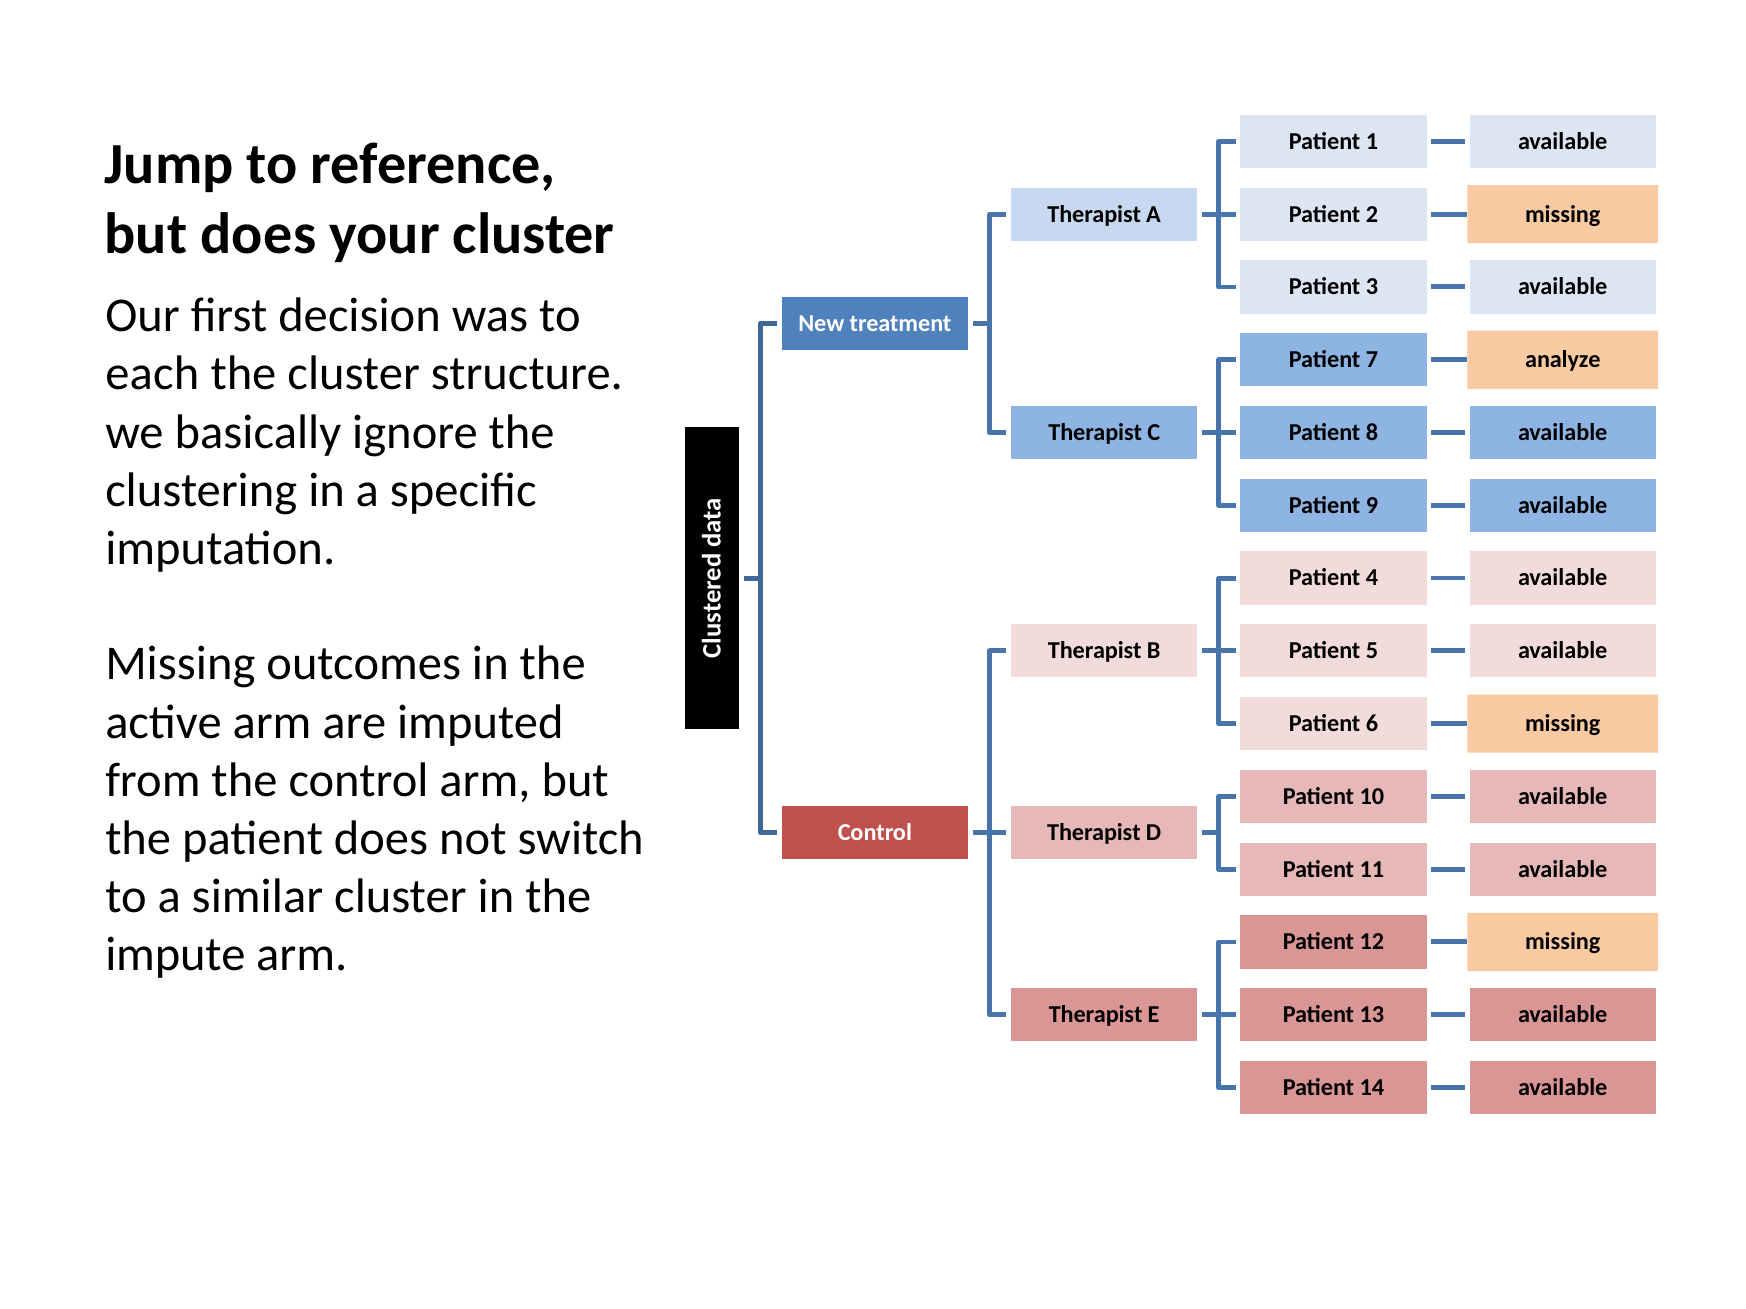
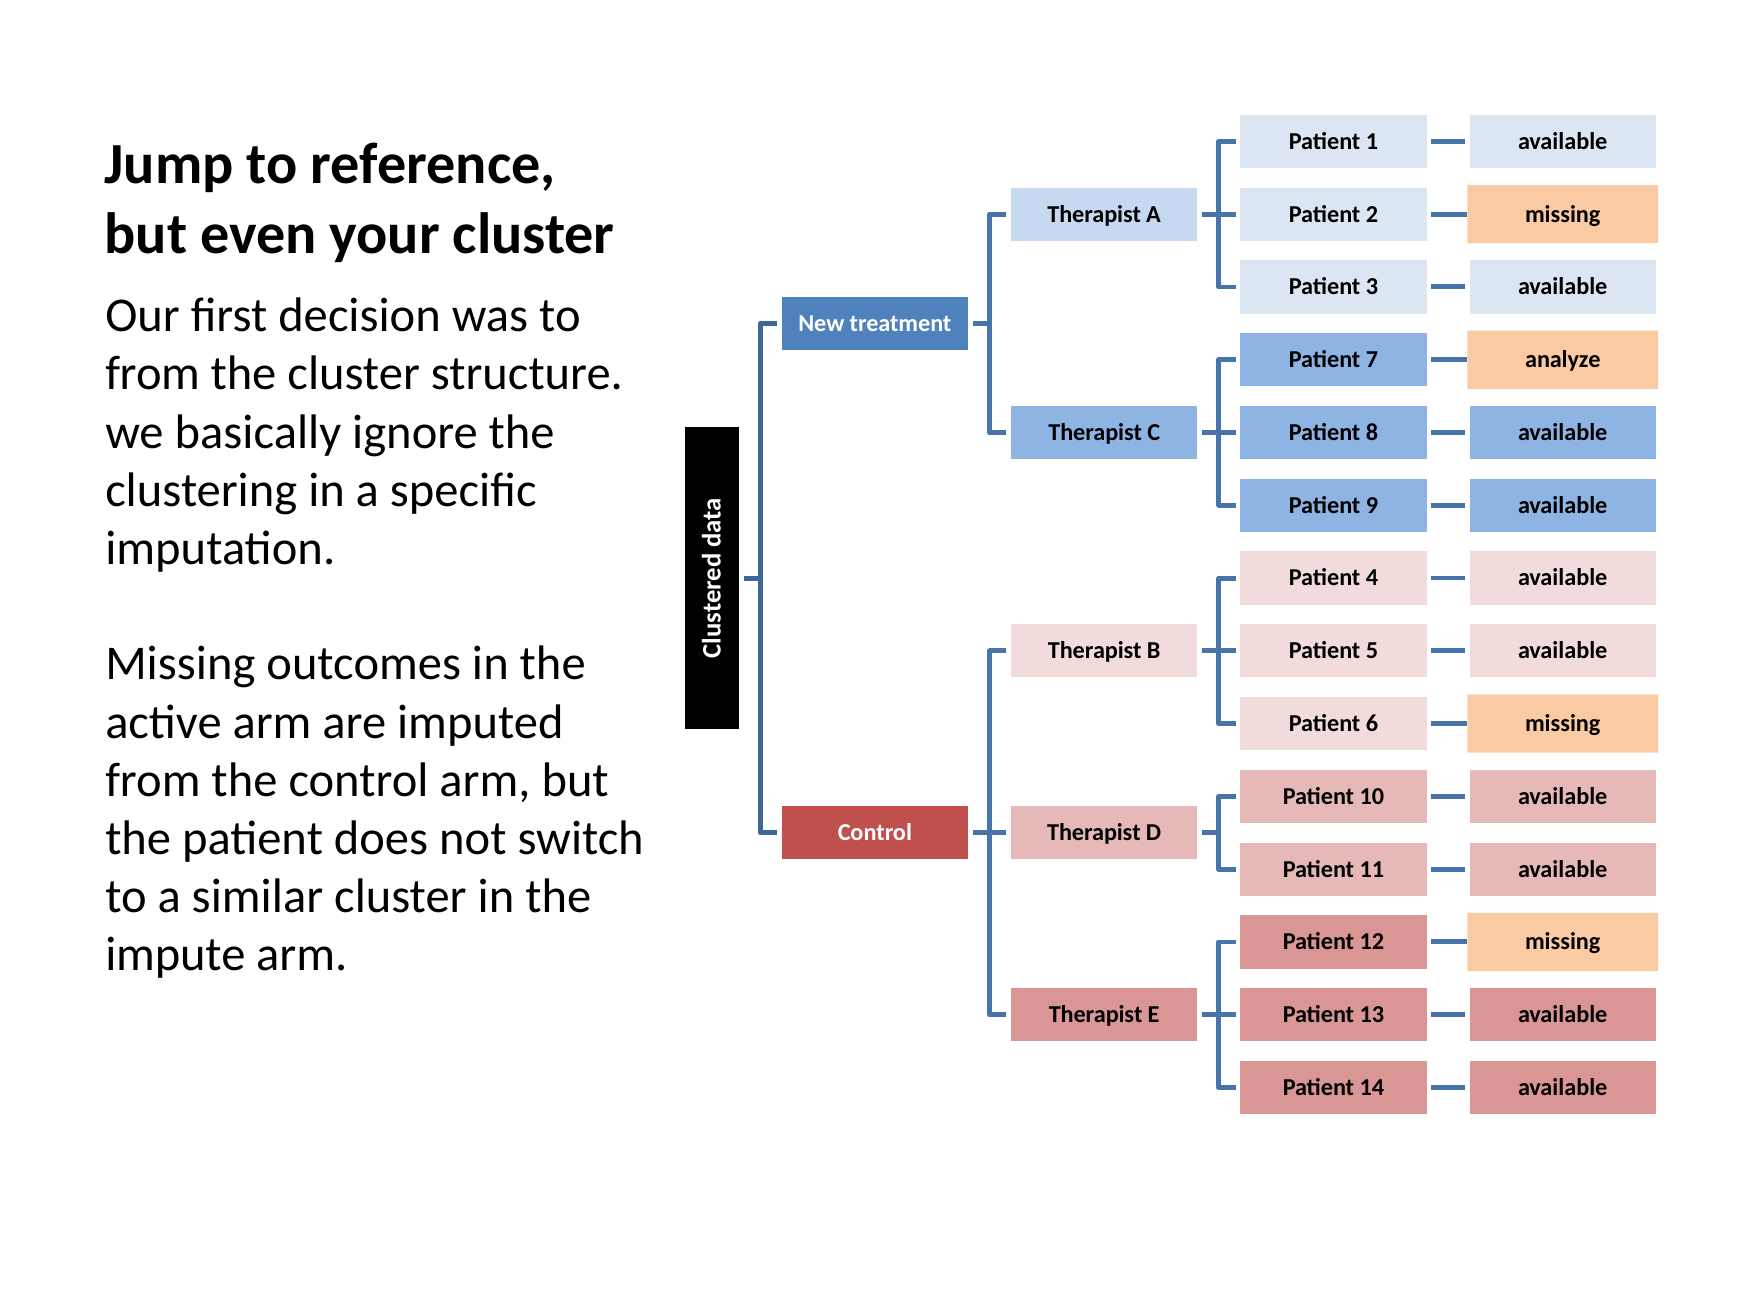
but does: does -> even
each at (152, 374): each -> from
